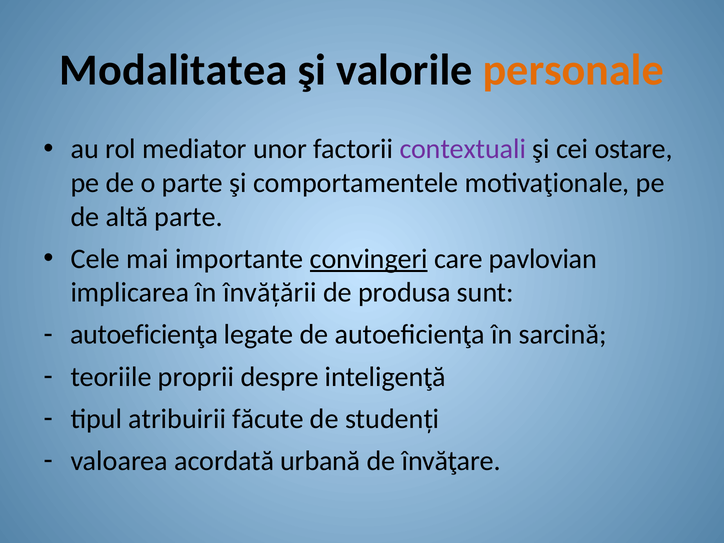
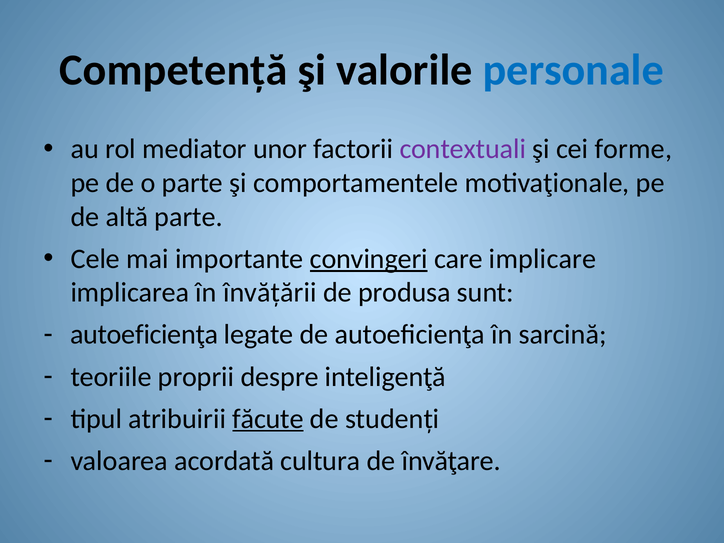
Modalitatea: Modalitatea -> Competență
personale colour: orange -> blue
ostare: ostare -> forme
pavlovian: pavlovian -> implicare
făcute underline: none -> present
urbană: urbană -> cultura
